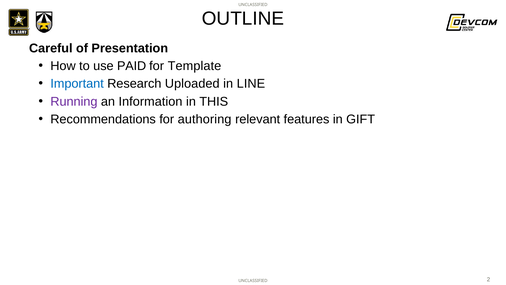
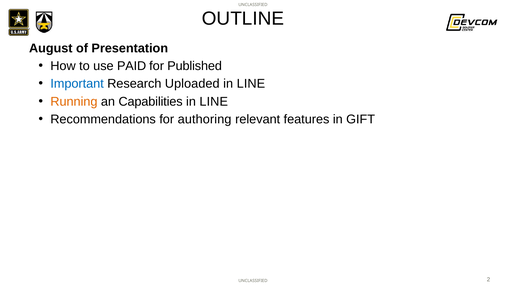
Careful: Careful -> August
Template: Template -> Published
Running colour: purple -> orange
Information: Information -> Capabilities
THIS at (214, 101): THIS -> LINE
